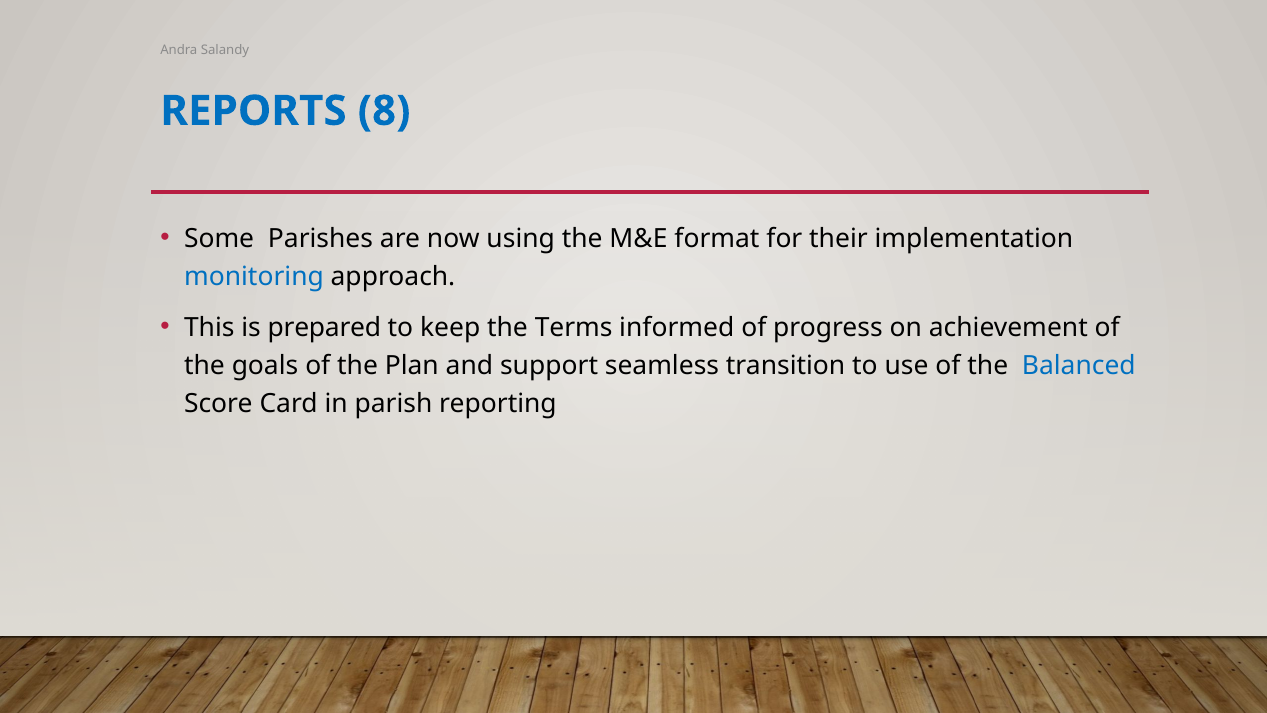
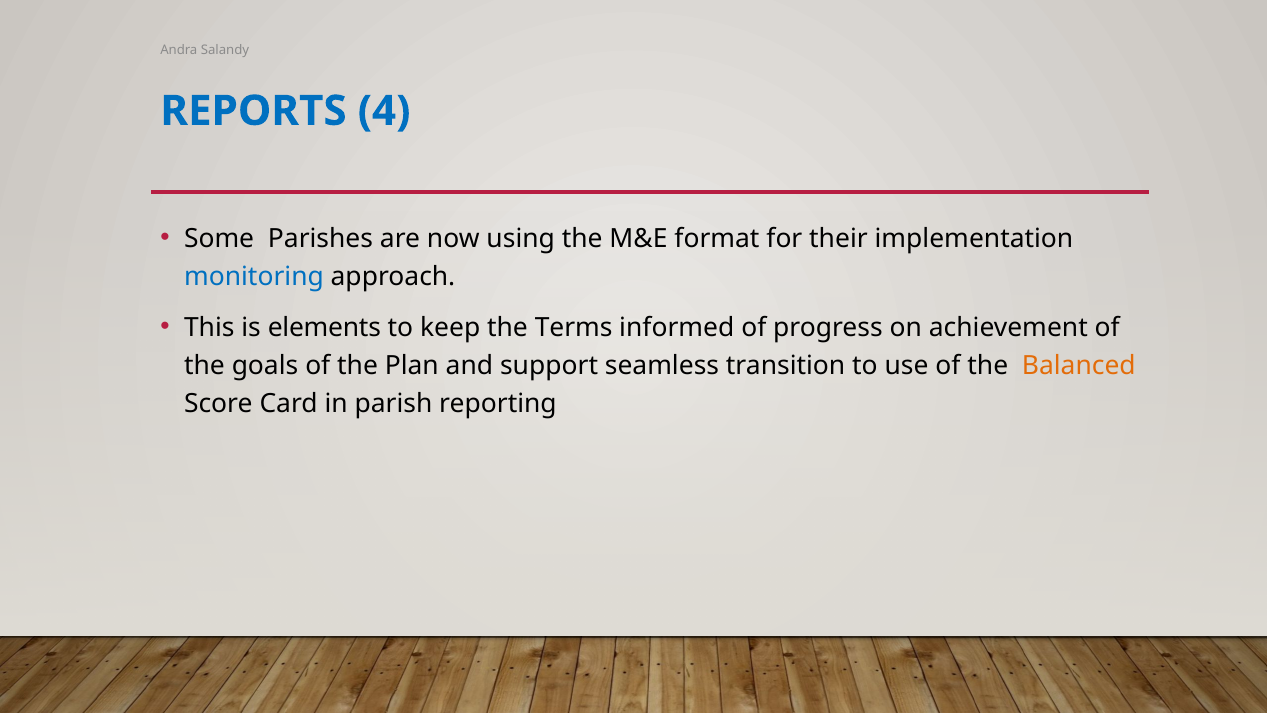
8: 8 -> 4
prepared: prepared -> elements
Balanced colour: blue -> orange
